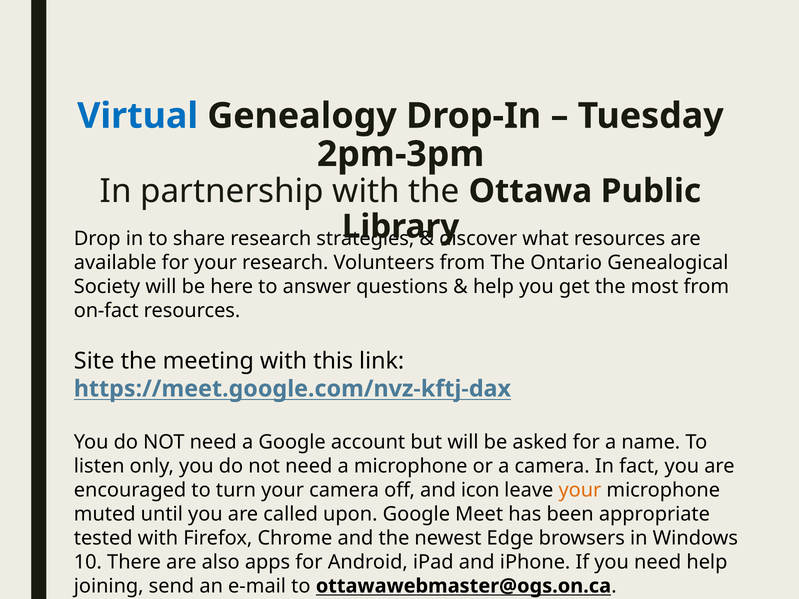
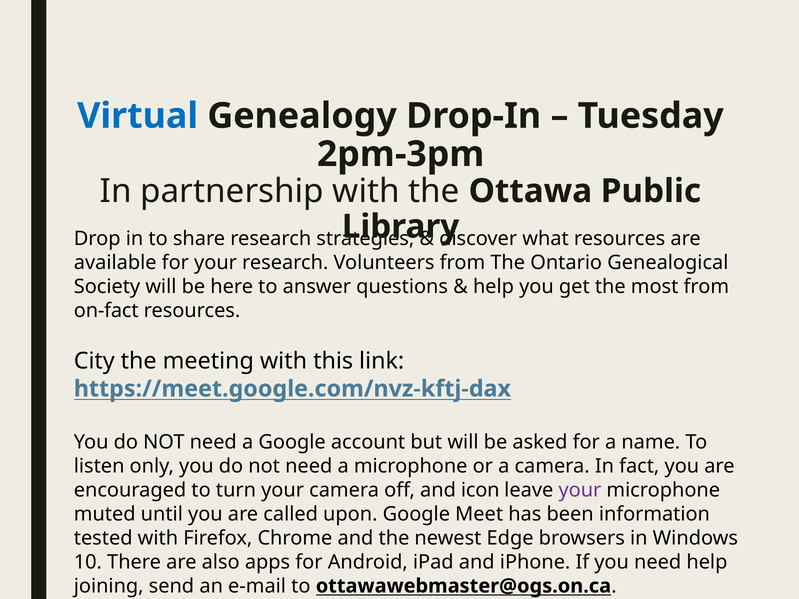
Site: Site -> City
your at (580, 490) colour: orange -> purple
appropriate: appropriate -> information
